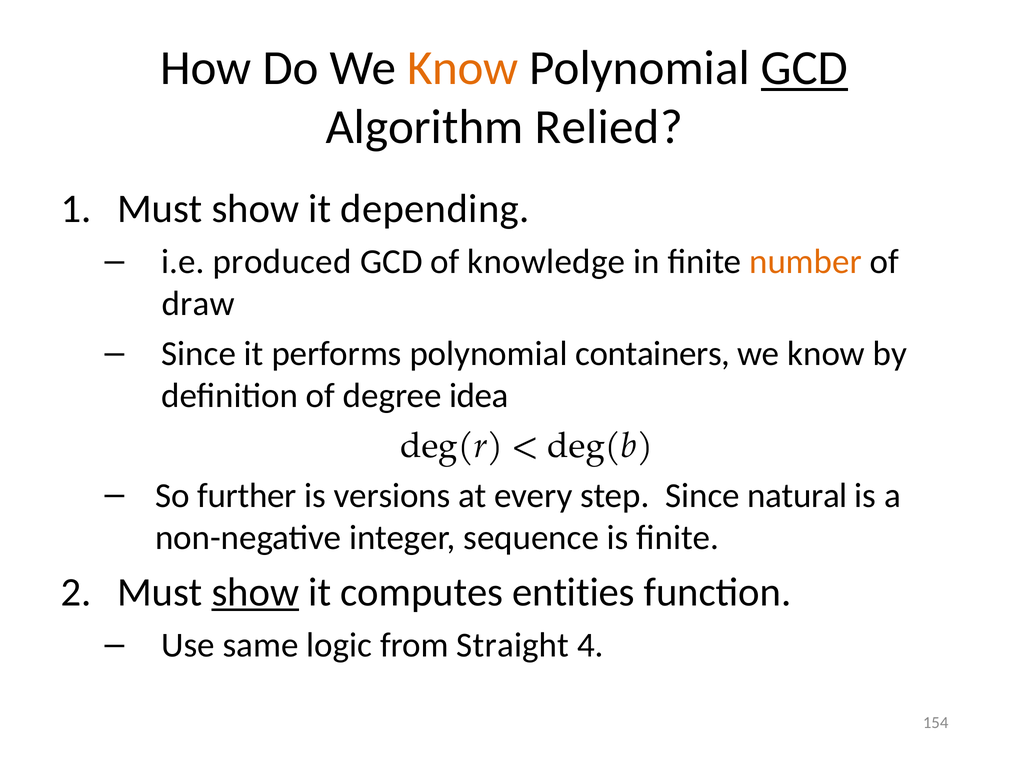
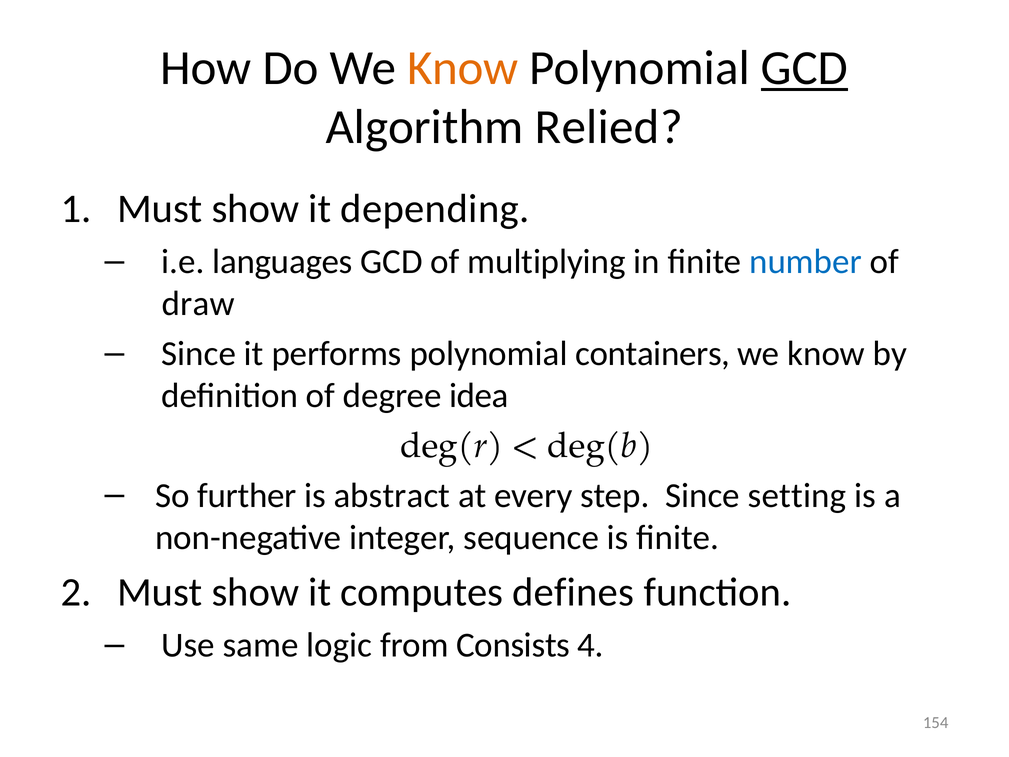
produced: produced -> languages
knowledge: knowledge -> multiplying
number colour: orange -> blue
versions: versions -> abstract
natural: natural -> setting
show at (255, 592) underline: present -> none
entities: entities -> defines
Straight: Straight -> Consists
